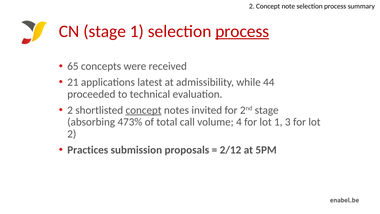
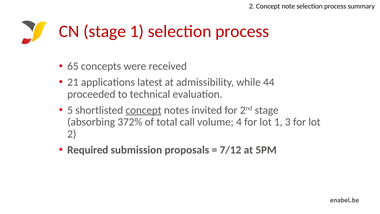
process at (242, 31) underline: present -> none
2 at (70, 110): 2 -> 5
473%: 473% -> 372%
Practices: Practices -> Required
2/12: 2/12 -> 7/12
